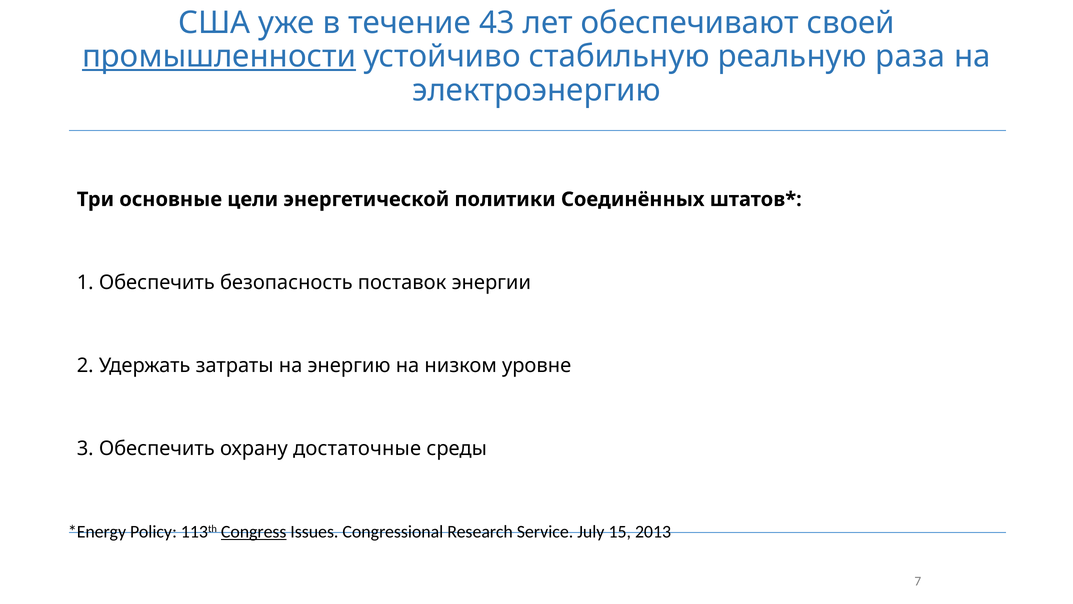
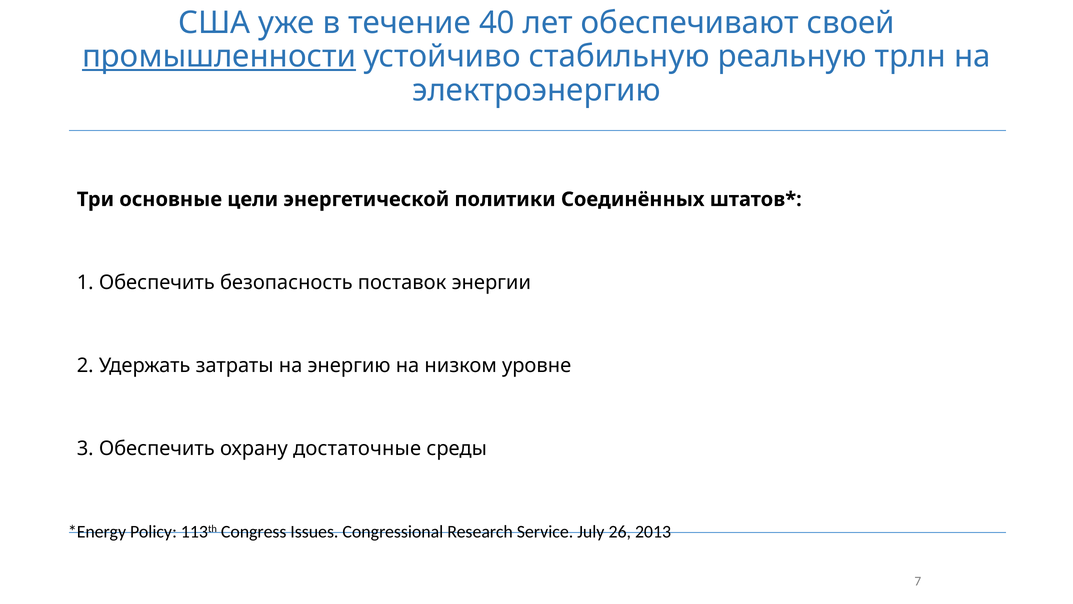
43: 43 -> 40
раза: раза -> трлн
Congress underline: present -> none
15: 15 -> 26
